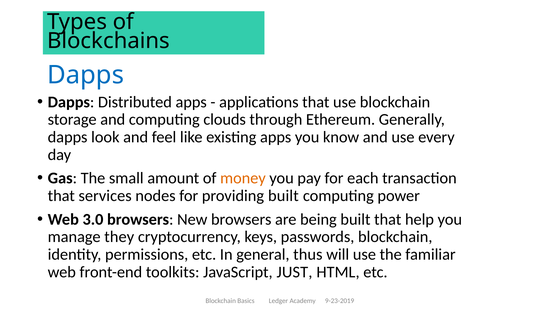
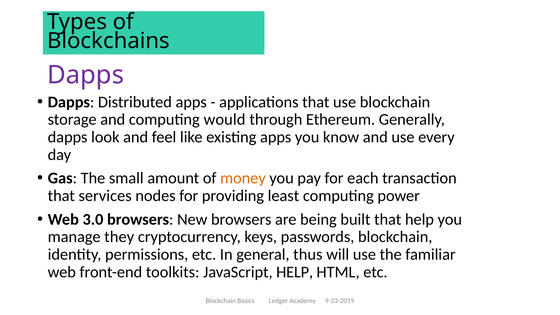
Dapps at (86, 75) colour: blue -> purple
clouds: clouds -> would
providing built: built -> least
JavaScript JUST: JUST -> HELP
